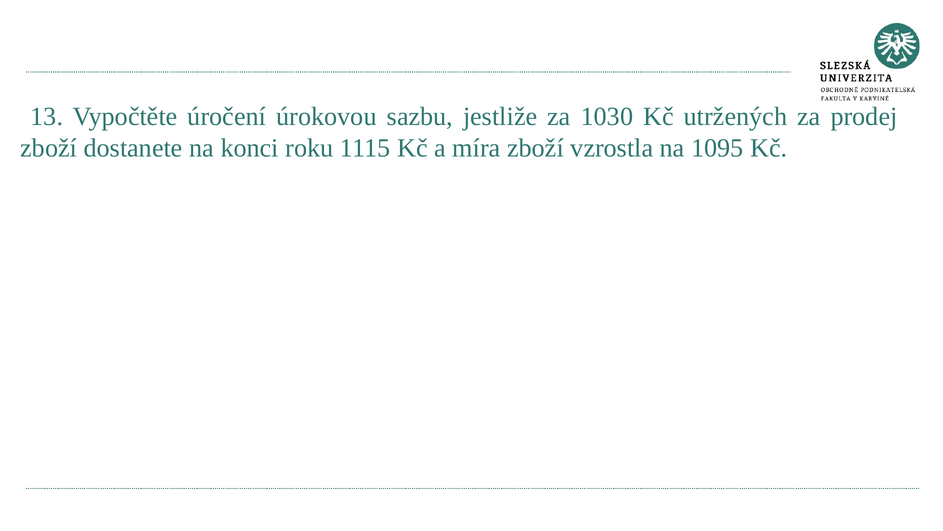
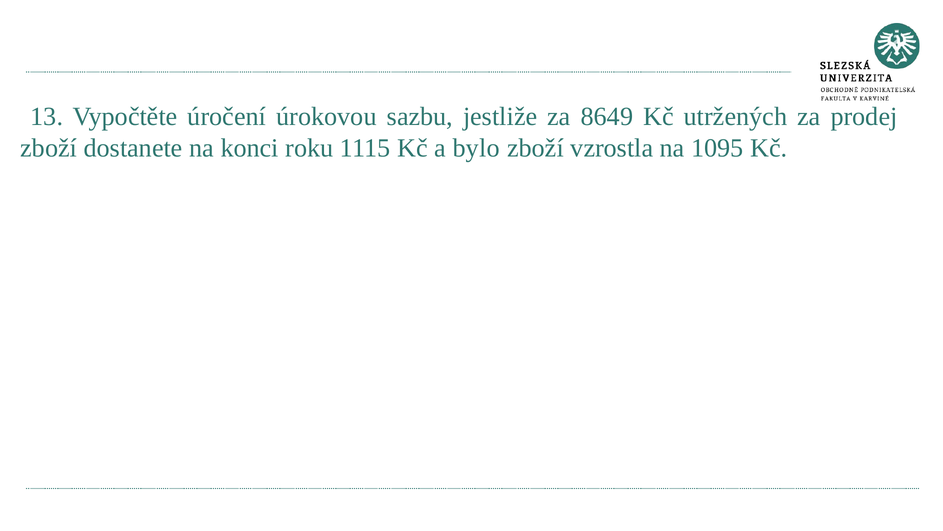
1030: 1030 -> 8649
míra: míra -> bylo
